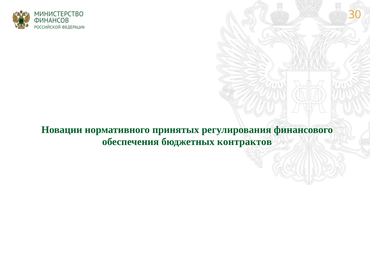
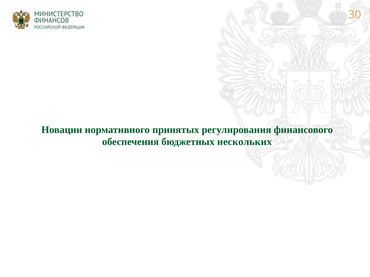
контрактов: контрактов -> нескольких
